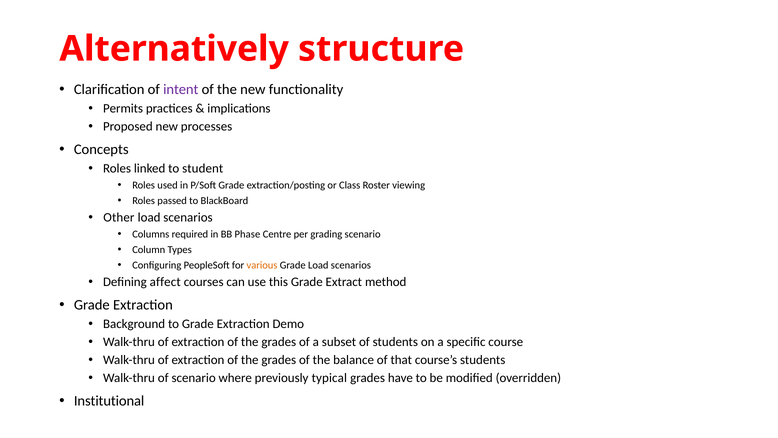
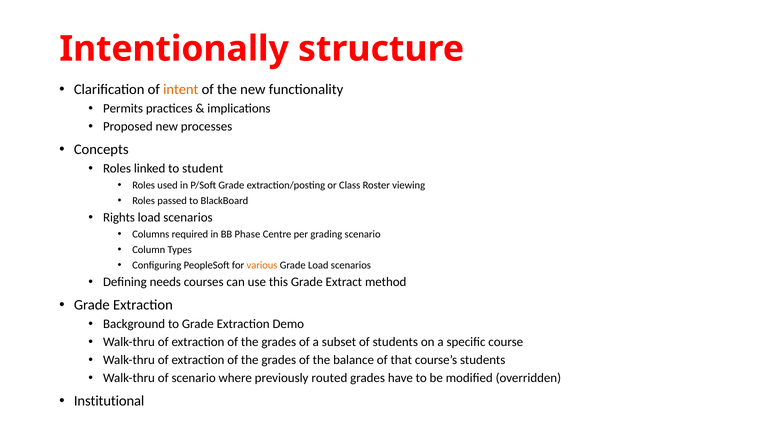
Alternatively: Alternatively -> Intentionally
intent colour: purple -> orange
Other: Other -> Rights
affect: affect -> needs
typical: typical -> routed
